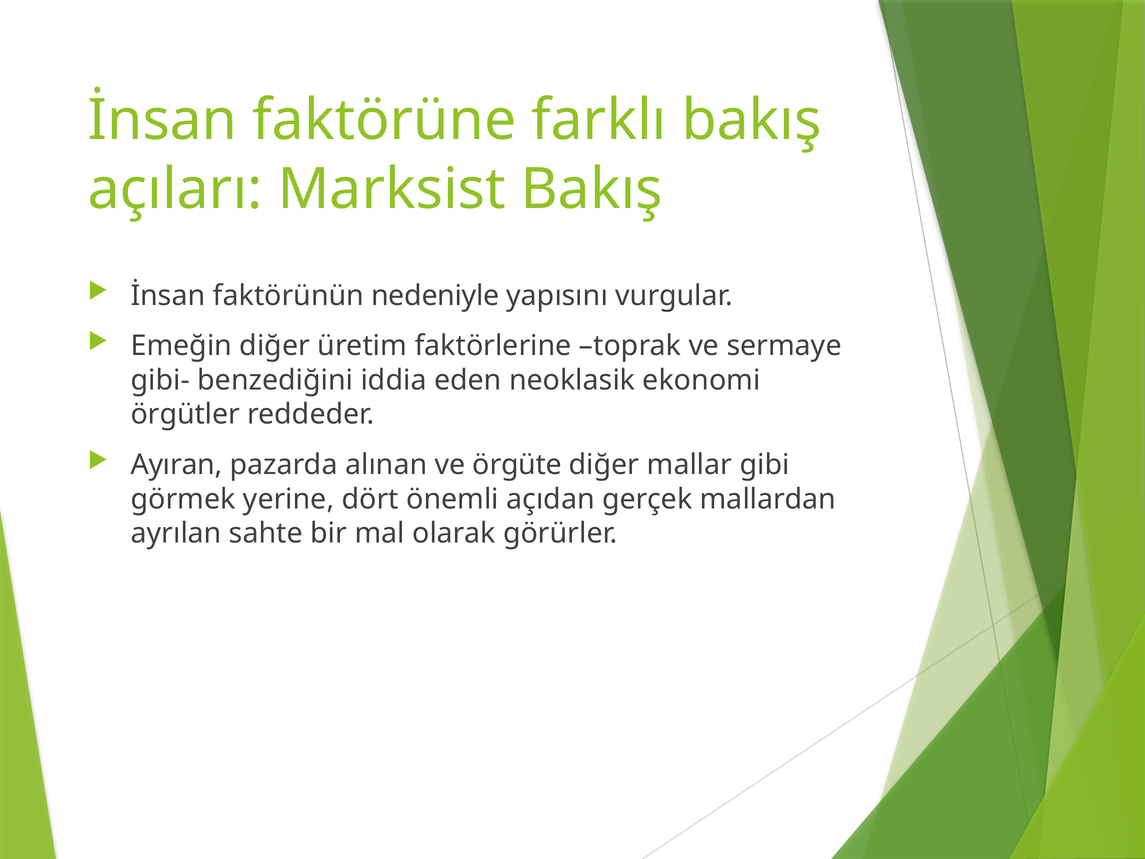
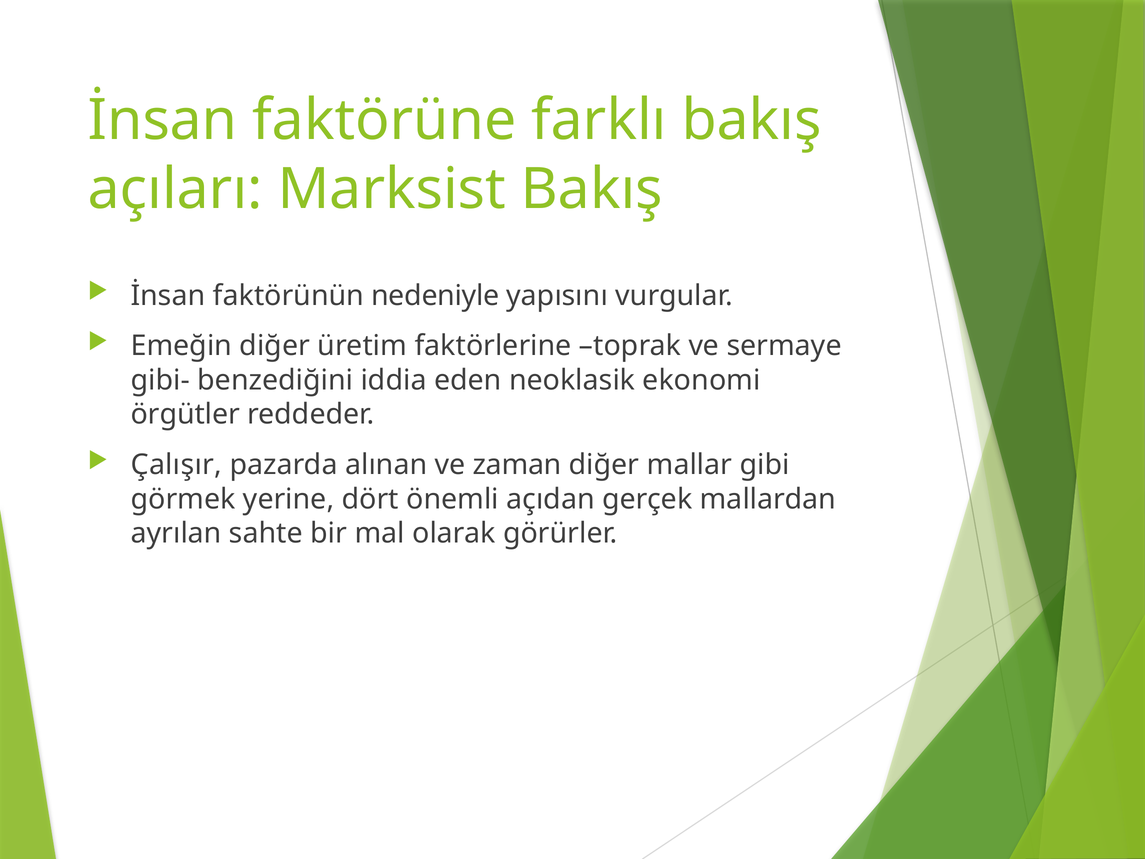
Ayıran: Ayıran -> Çalışır
örgüte: örgüte -> zaman
